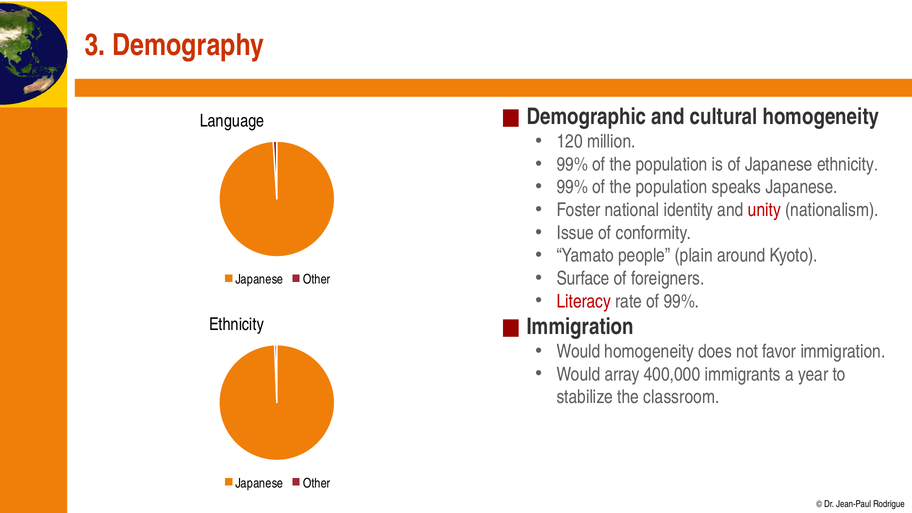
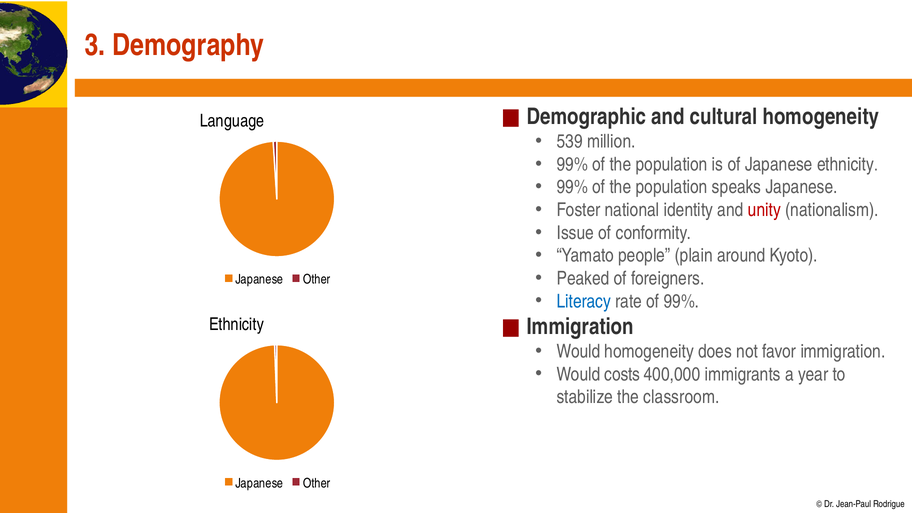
120: 120 -> 539
Surface: Surface -> Peaked
Literacy colour: red -> blue
array: array -> costs
